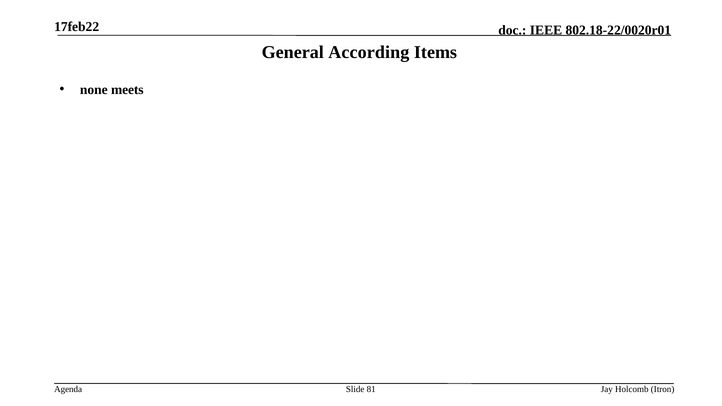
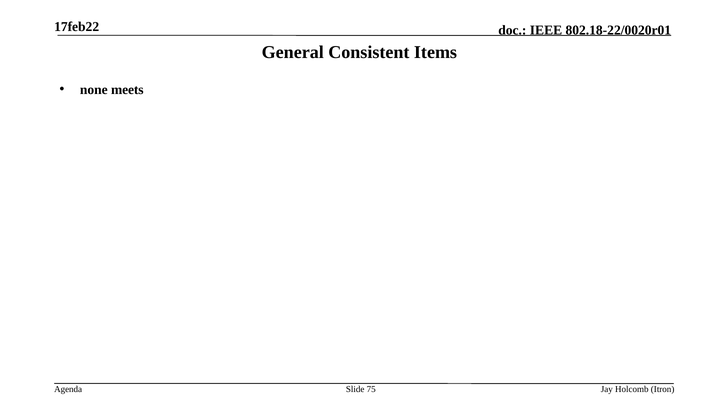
According: According -> Consistent
81: 81 -> 75
